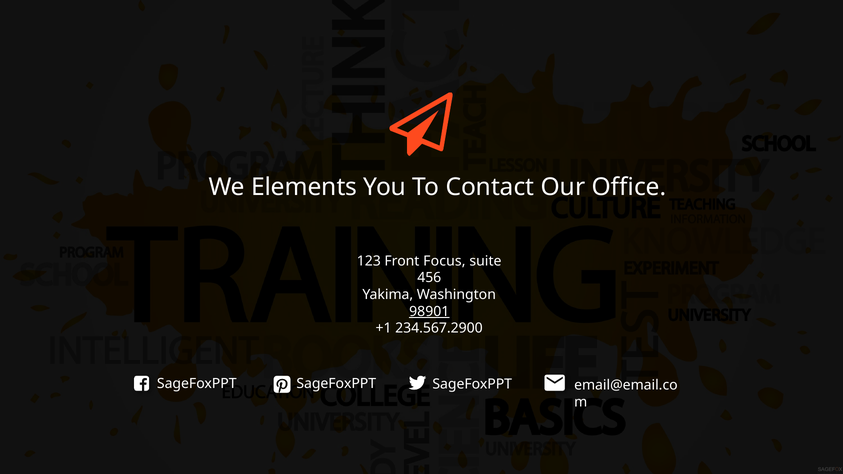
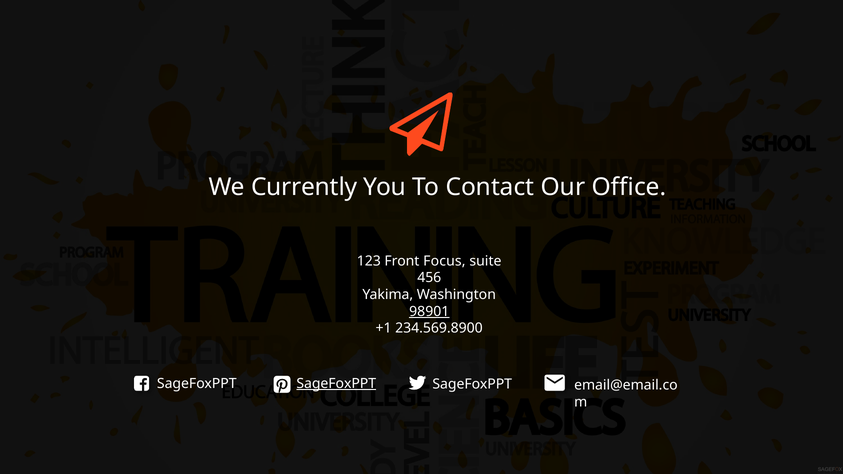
Elements: Elements -> Currently
234.567.2900: 234.567.2900 -> 234.569.8900
SageFoxPPT at (336, 384) underline: none -> present
